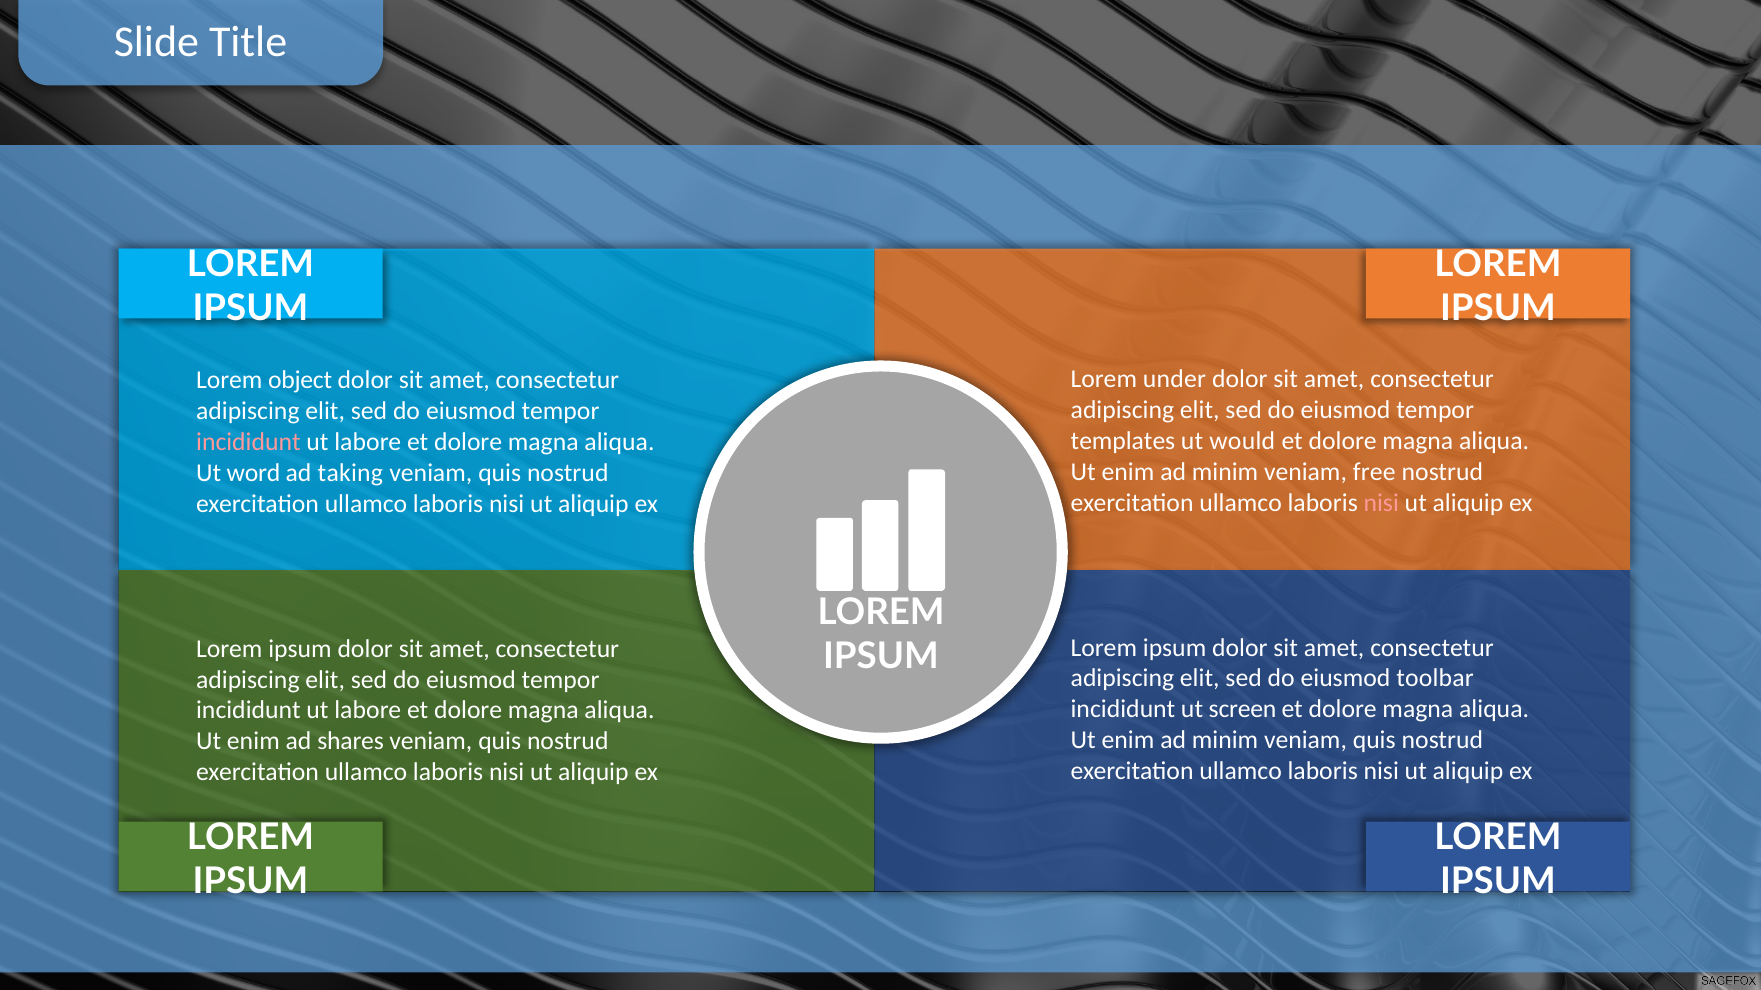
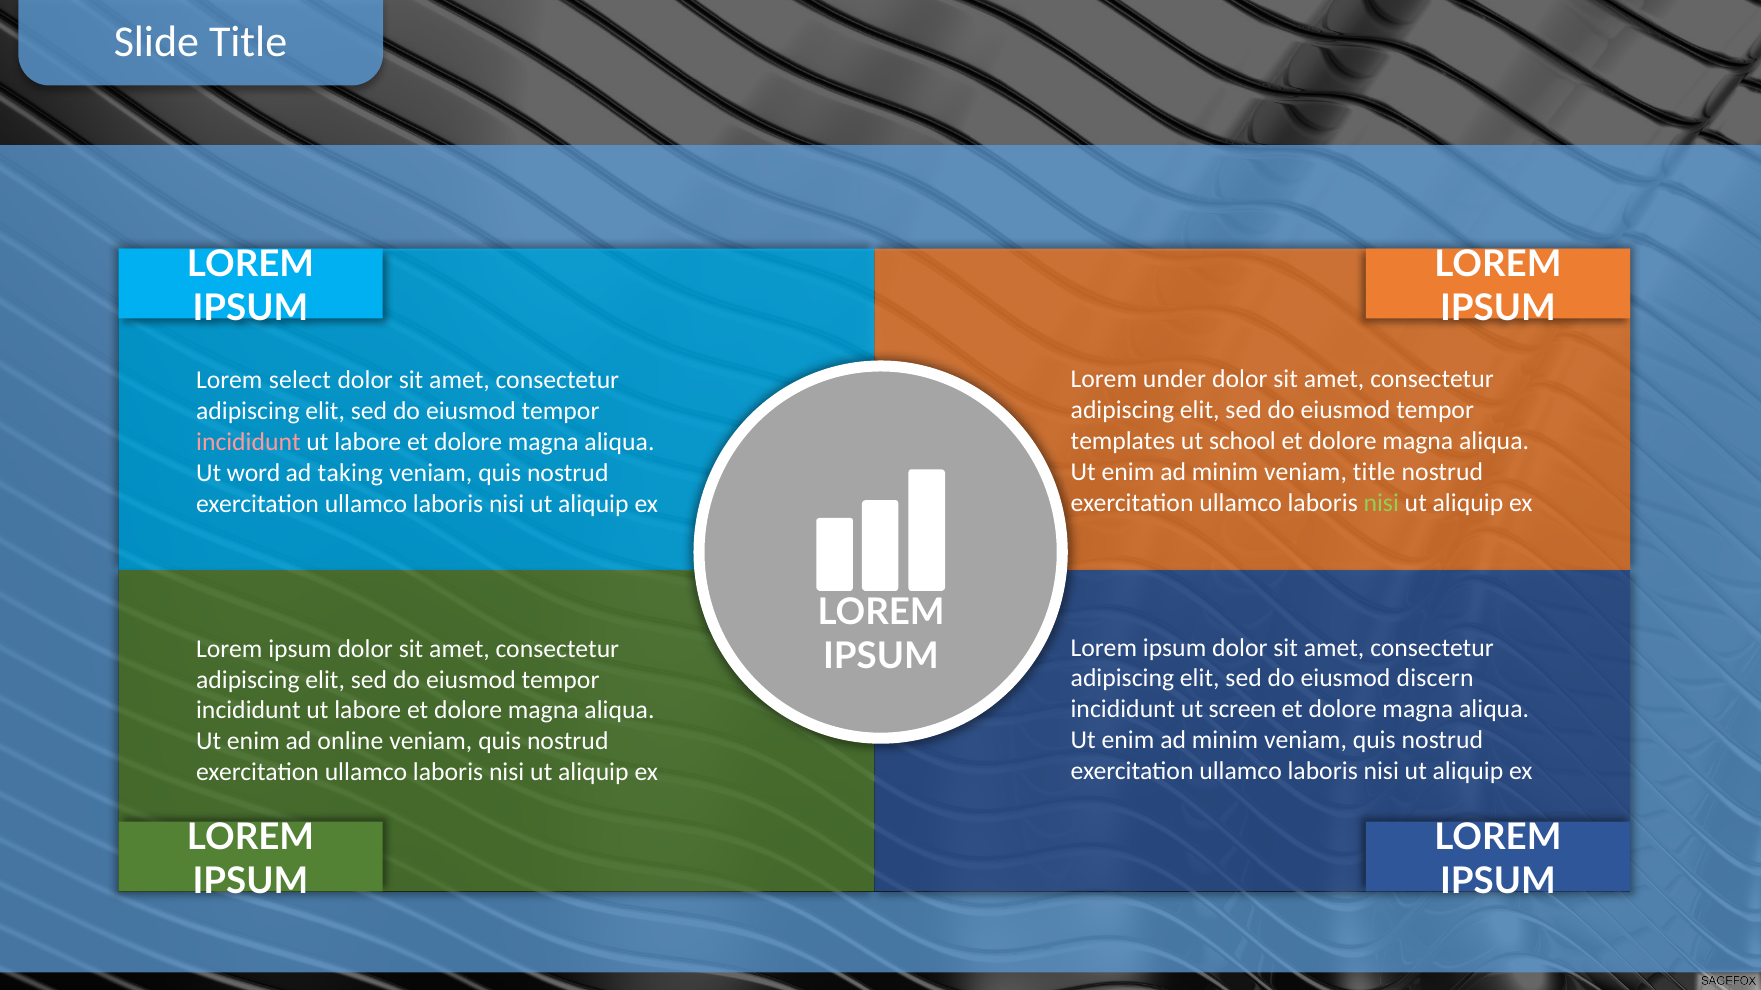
object: object -> select
would: would -> school
veniam free: free -> title
nisi at (1381, 503) colour: pink -> light green
toolbar: toolbar -> discern
shares: shares -> online
